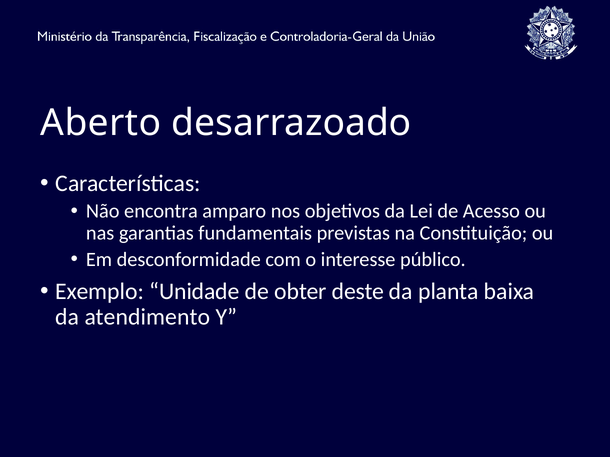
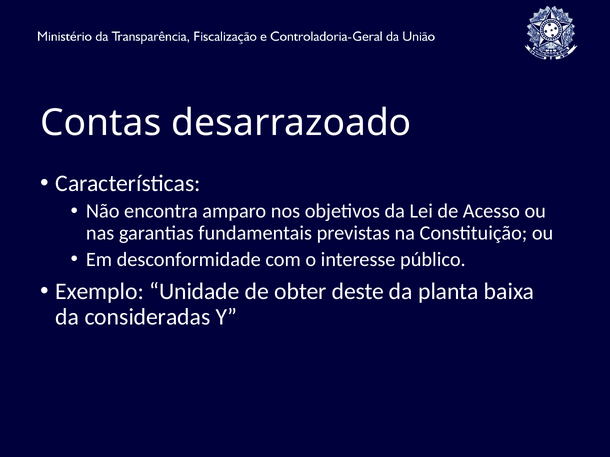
Aberto: Aberto -> Contas
atendimento: atendimento -> consideradas
